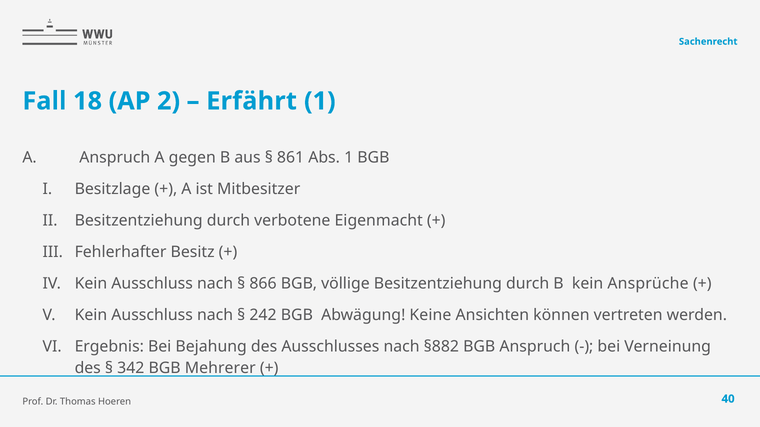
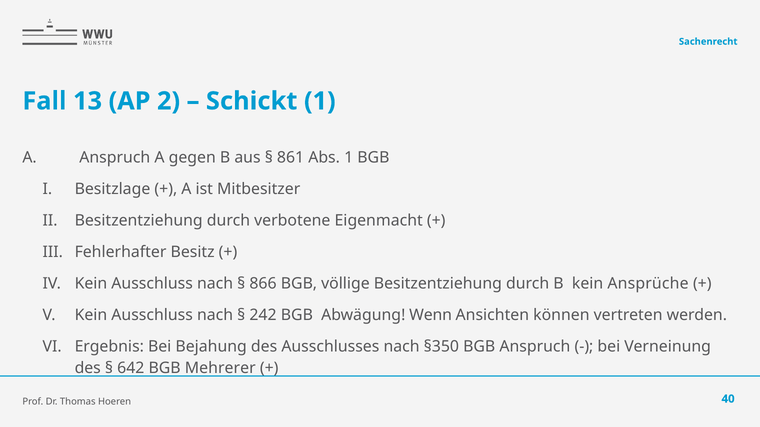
18: 18 -> 13
Erfährt: Erfährt -> Schickt
Keine: Keine -> Wenn
§882: §882 -> §350
342: 342 -> 642
